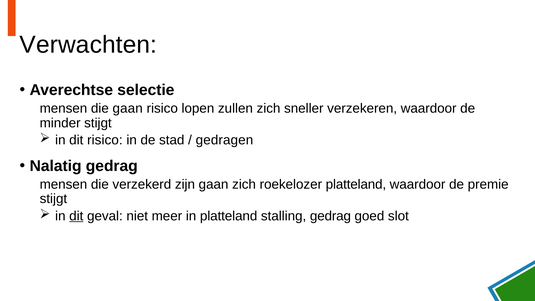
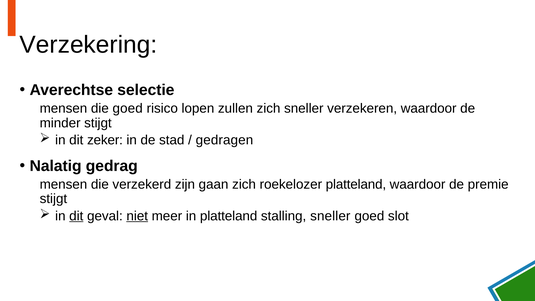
Verwachten: Verwachten -> Verzekering
die gaan: gaan -> goed
dit risico: risico -> zeker
niet underline: none -> present
stalling gedrag: gedrag -> sneller
